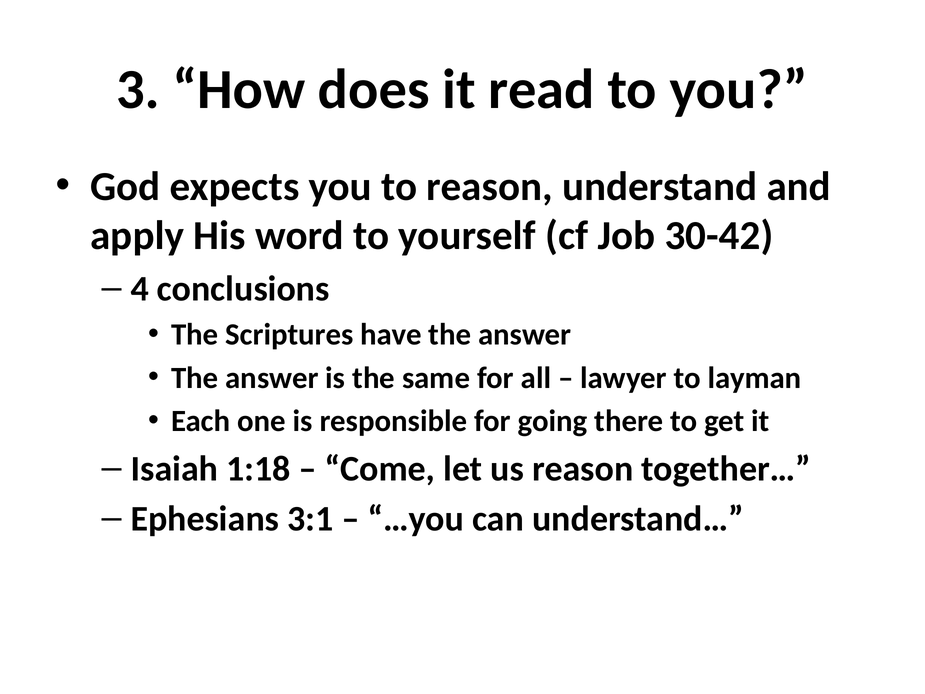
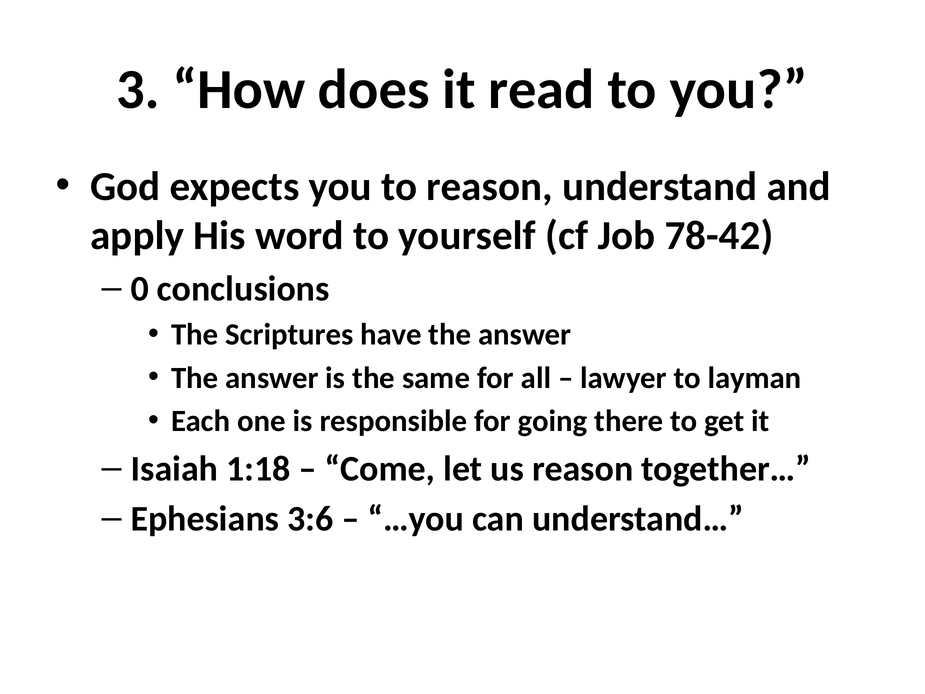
30-42: 30-42 -> 78-42
4: 4 -> 0
3:1: 3:1 -> 3:6
